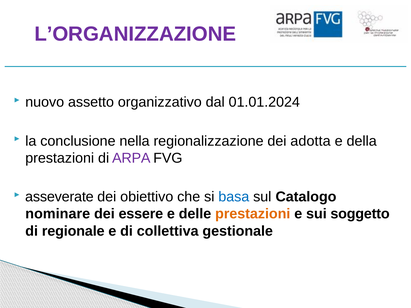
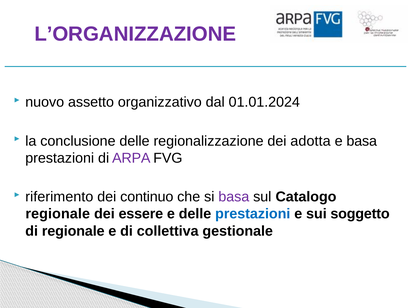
conclusione nella: nella -> delle
e della: della -> basa
asseverate: asseverate -> riferimento
obiettivo: obiettivo -> continuo
basa at (234, 197) colour: blue -> purple
nominare at (58, 214): nominare -> regionale
prestazioni at (253, 214) colour: orange -> blue
